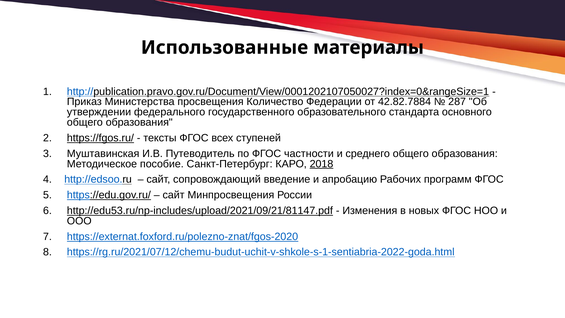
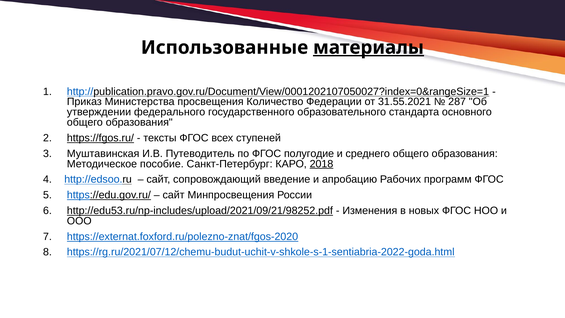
материалы underline: none -> present
42.82.7884: 42.82.7884 -> 31.55.2021
частности: частности -> полугодие
http://edu53.ru/np-includes/upload/2021/09/21/81147.pdf: http://edu53.ru/np-includes/upload/2021/09/21/81147.pdf -> http://edu53.ru/np-includes/upload/2021/09/21/98252.pdf
